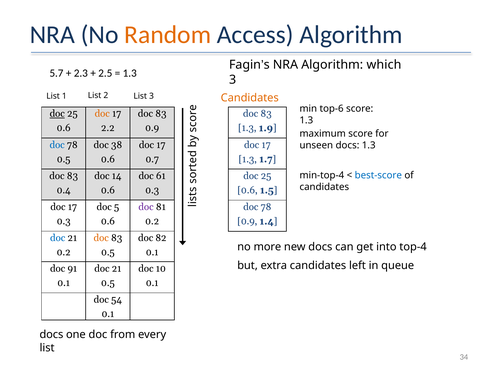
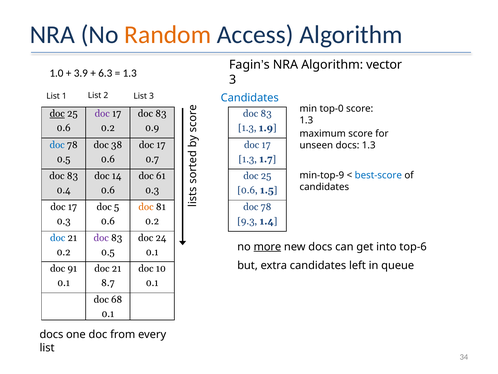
which: which -> vector
5.7: 5.7 -> 1.0
2.3: 2.3 -> 3.9
2.5: 2.5 -> 6.3
Candidates at (250, 98) colour: orange -> blue
top-6: top-6 -> top-0
doc at (102, 114) colour: orange -> purple
2.2 at (108, 128): 2.2 -> 0.2
min-top-4: min-top-4 -> min-top-9
doc at (146, 207) colour: purple -> orange
0.9 at (247, 221): 0.9 -> 9.3
doc at (101, 238) colour: orange -> purple
82: 82 -> 24
more underline: none -> present
top-4: top-4 -> top-6
0.5 at (108, 283): 0.5 -> 8.7
54: 54 -> 68
